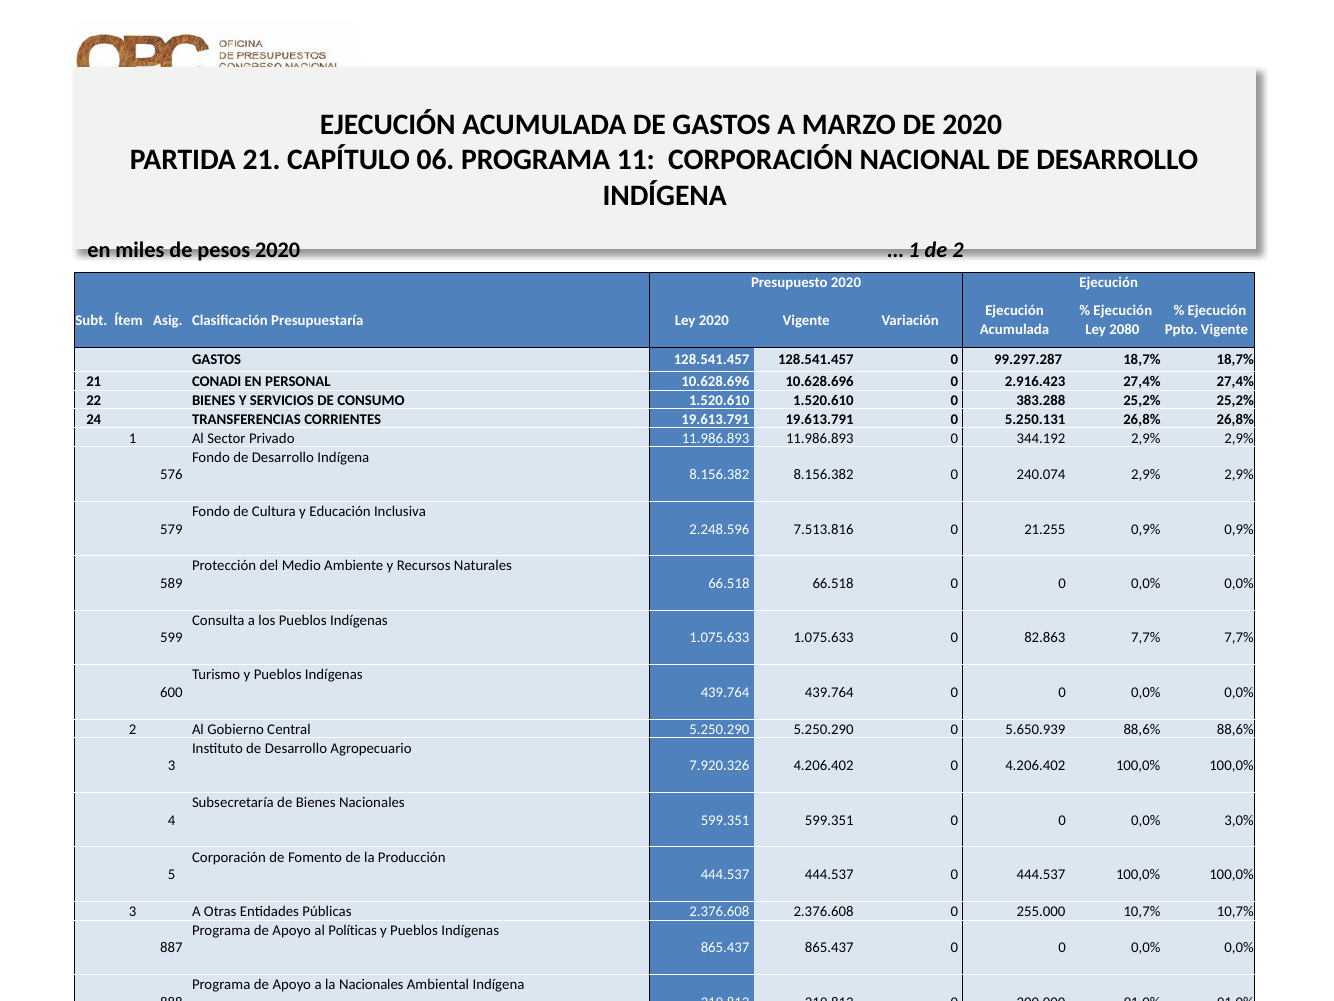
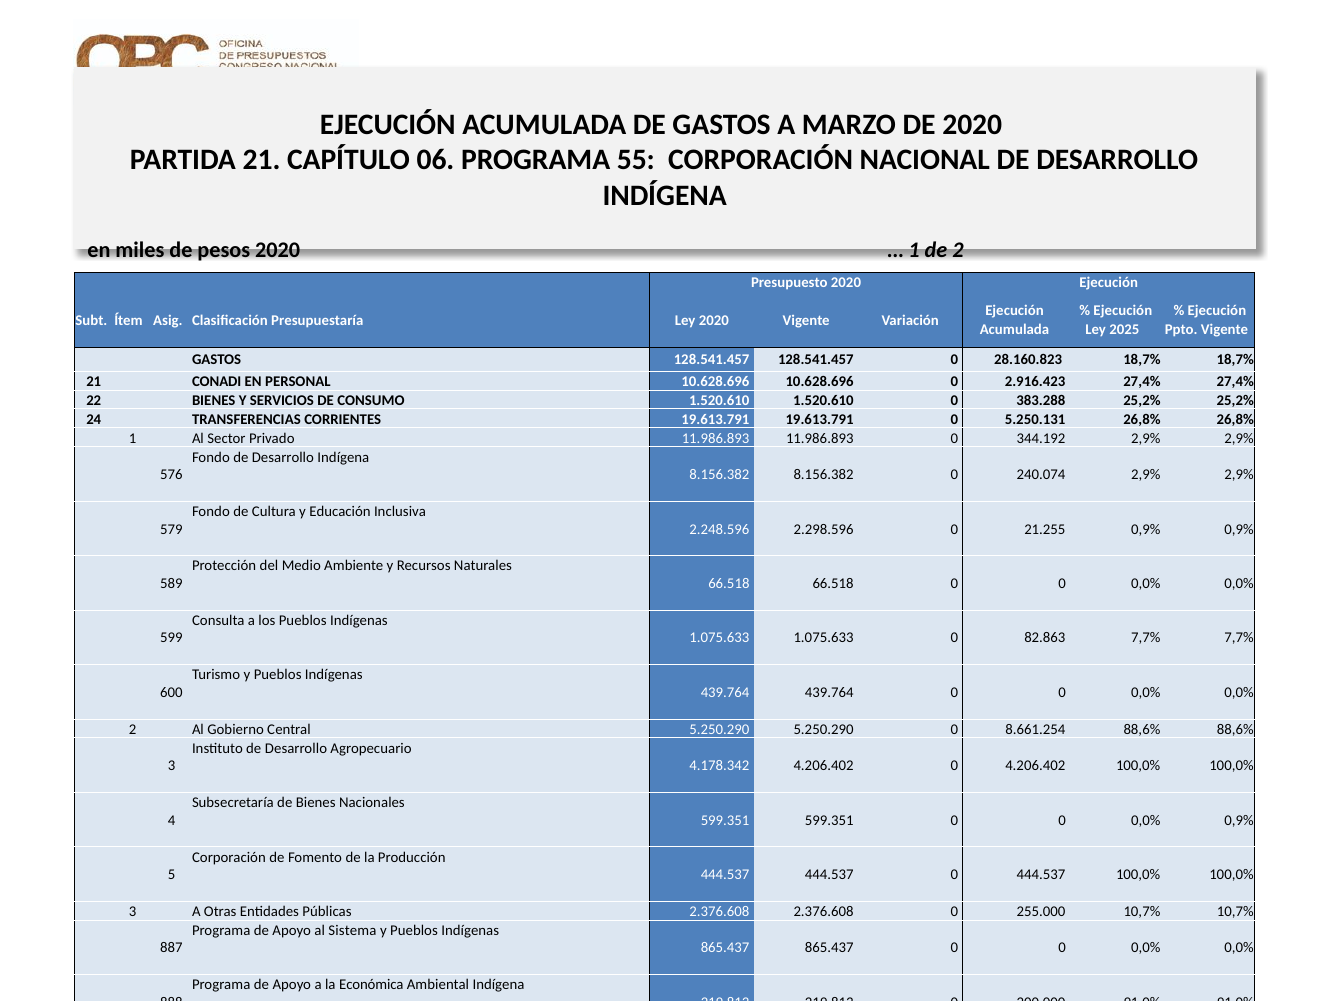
11: 11 -> 55
2080: 2080 -> 2025
99.297.287: 99.297.287 -> 28.160.823
7.513.816: 7.513.816 -> 2.298.596
5.650.939: 5.650.939 -> 8.661.254
7.920.326: 7.920.326 -> 4.178.342
0,0% 3,0%: 3,0% -> 0,9%
Políticas: Políticas -> Sistema
la Nacionales: Nacionales -> Económica
